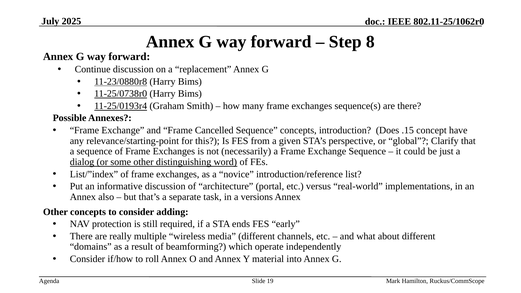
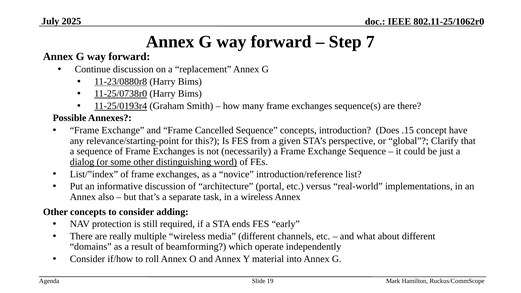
8: 8 -> 7
a versions: versions -> wireless
